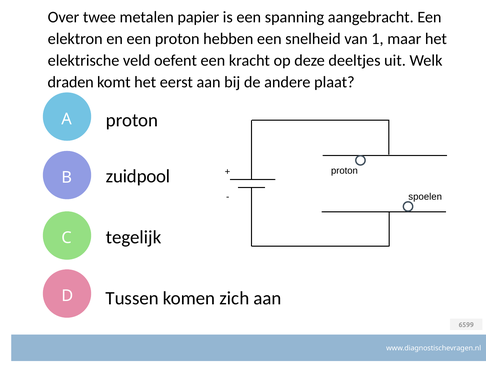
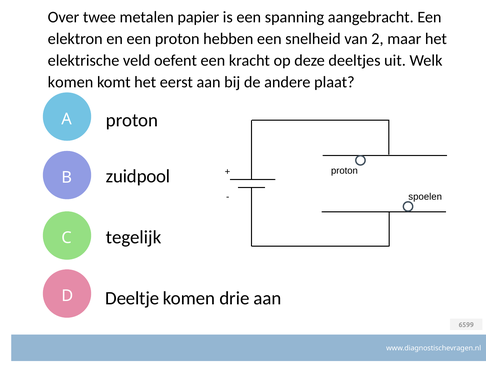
1: 1 -> 2
draden at (71, 82): draden -> komen
Tussen: Tussen -> Deeltje
zich: zich -> drie
